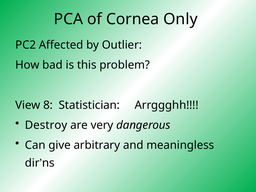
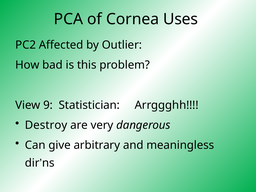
Only: Only -> Uses
8: 8 -> 9
